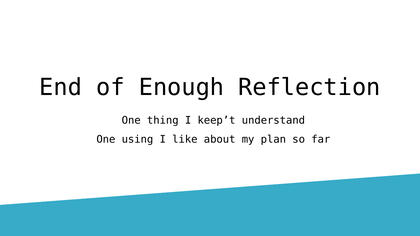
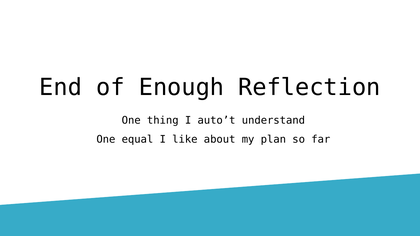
keep’t: keep’t -> auto’t
using: using -> equal
